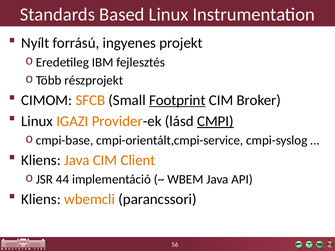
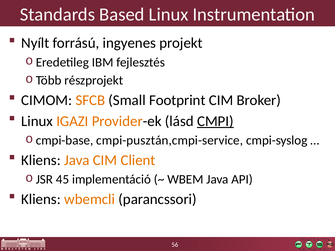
Footprint underline: present -> none
cmpi-orientált,cmpi-service: cmpi-orientált,cmpi-service -> cmpi-pusztán,cmpi-service
44: 44 -> 45
